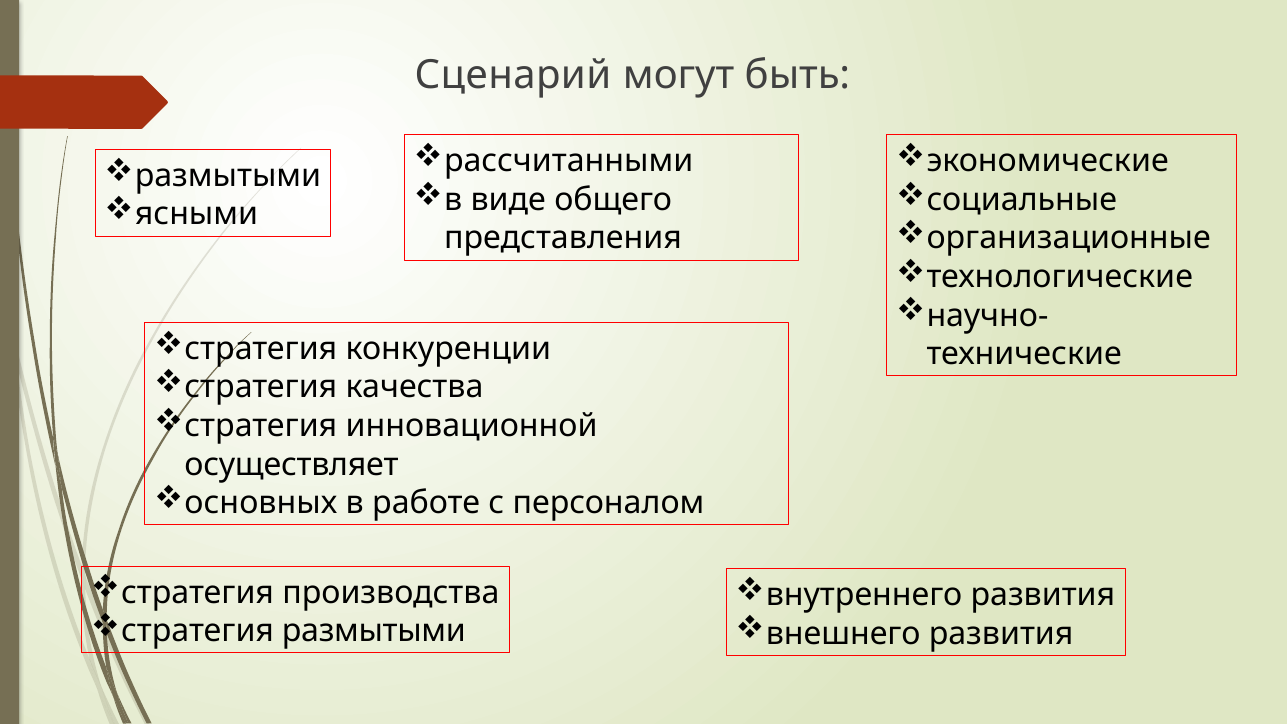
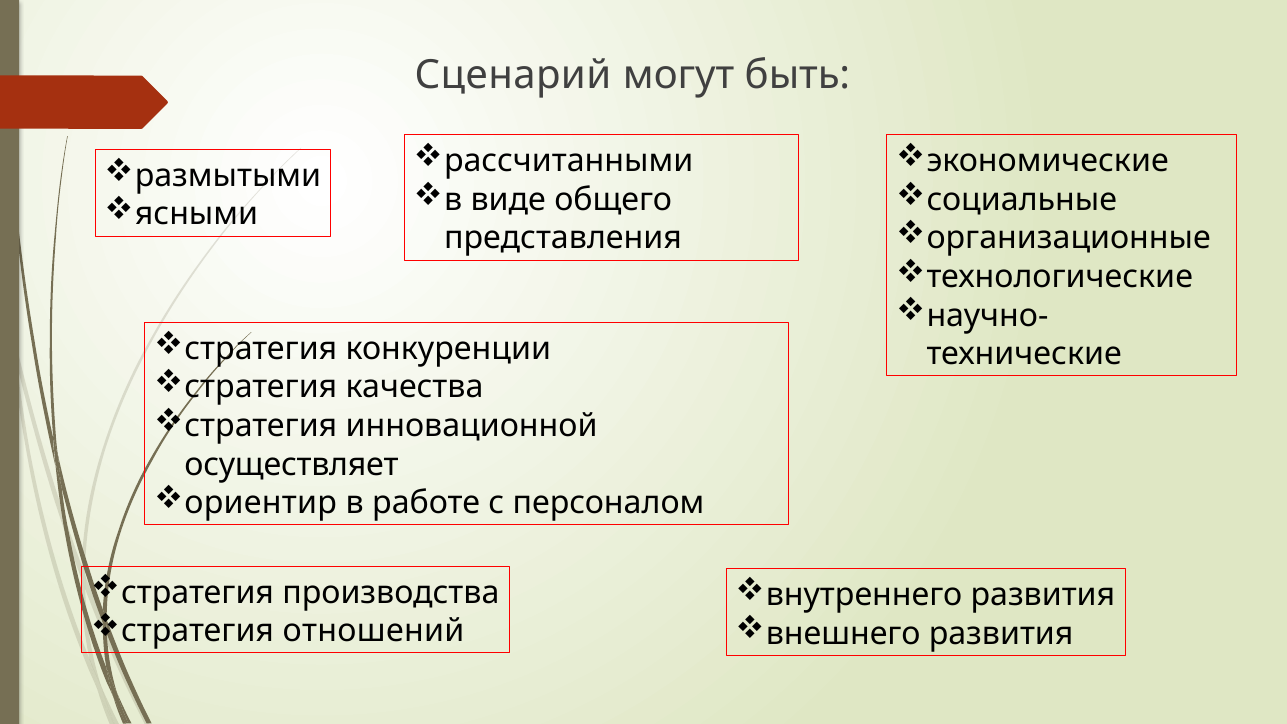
основных: основных -> ориентир
стратегия размытыми: размытыми -> отношений
